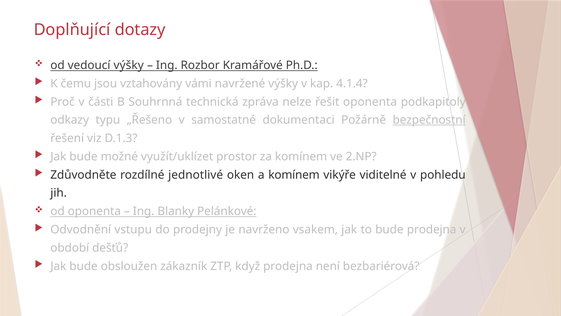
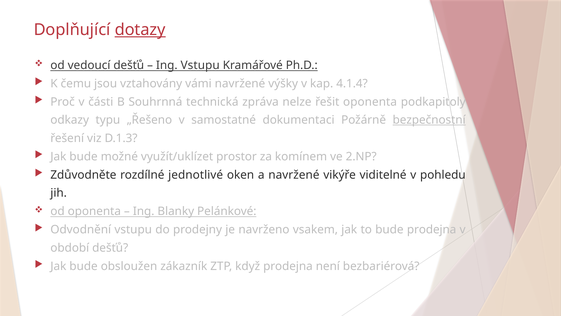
dotazy underline: none -> present
vedoucí výšky: výšky -> dešťů
Ing Rozbor: Rozbor -> Vstupu
a komínem: komínem -> navržené
